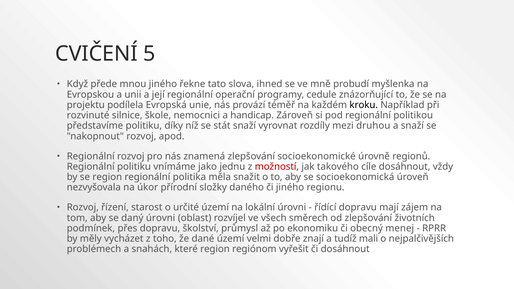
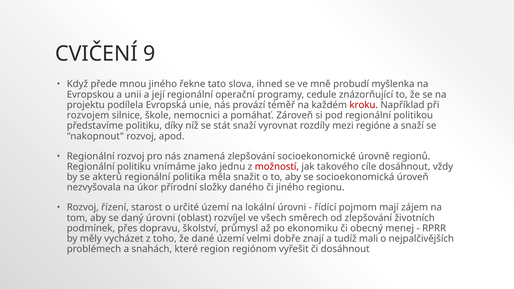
5: 5 -> 9
kroku colour: black -> red
rozvinuté: rozvinuté -> rozvojem
handicap: handicap -> pomáhať
druhou: druhou -> regióne
se region: region -> akterů
řídící dopravu: dopravu -> pojmom
